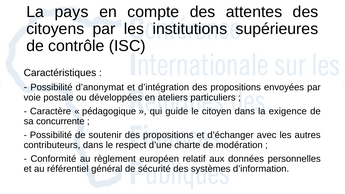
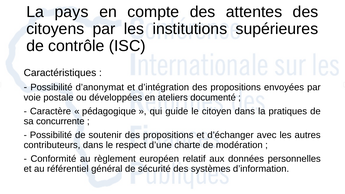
particuliers: particuliers -> documenté
exigence: exigence -> pratiques
